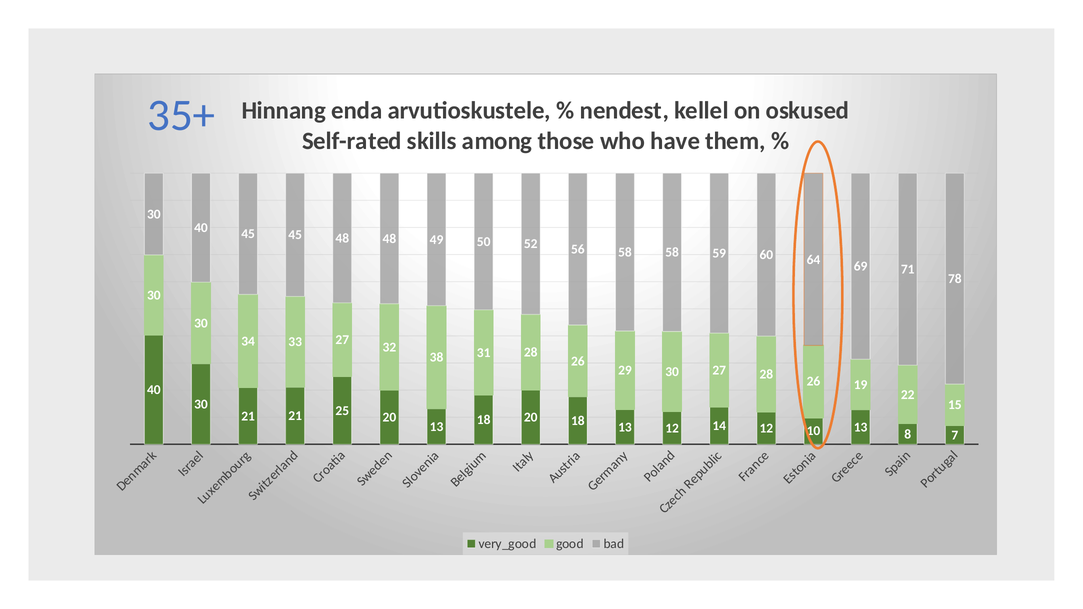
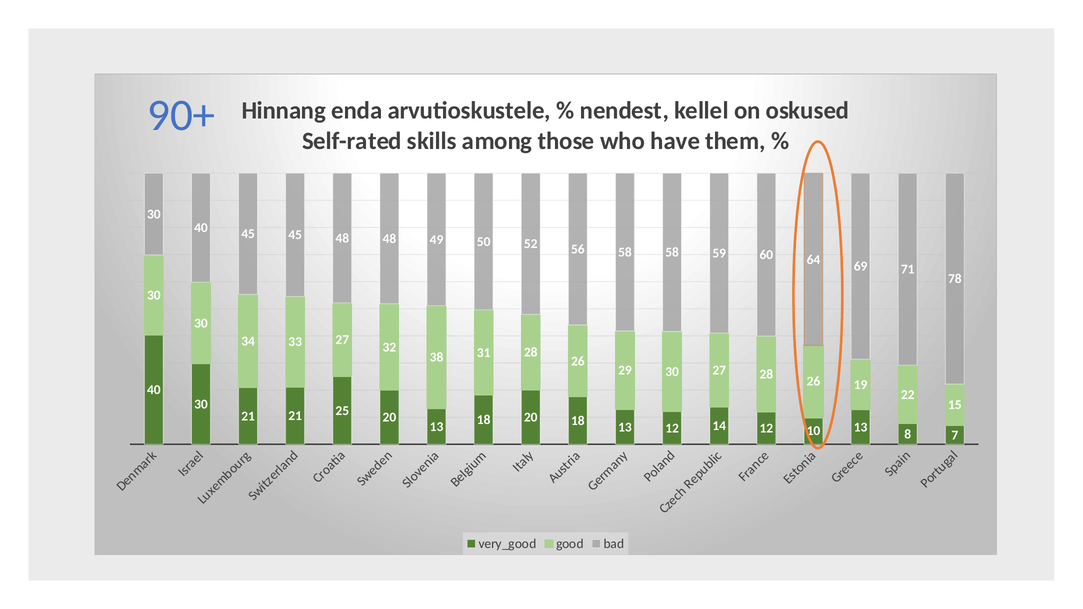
35+: 35+ -> 90+
